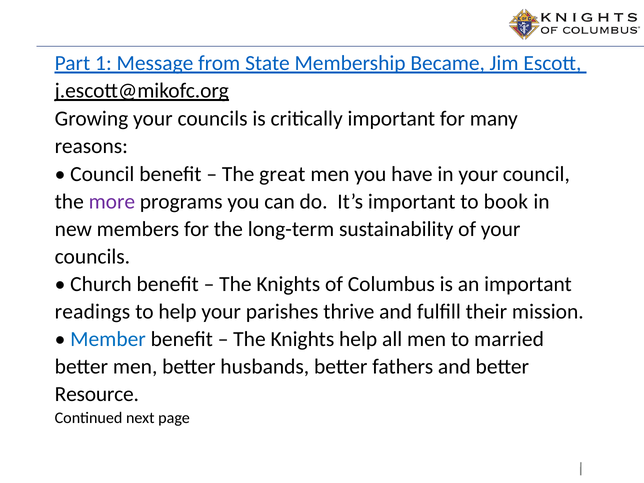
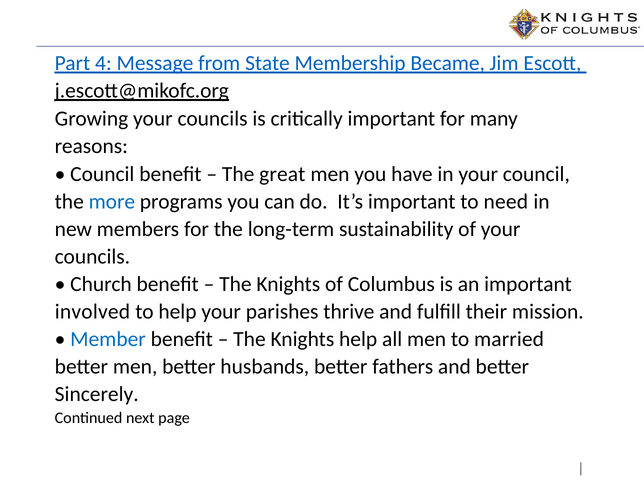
1: 1 -> 4
more colour: purple -> blue
book: book -> need
readings: readings -> involved
Resource: Resource -> Sincerely
